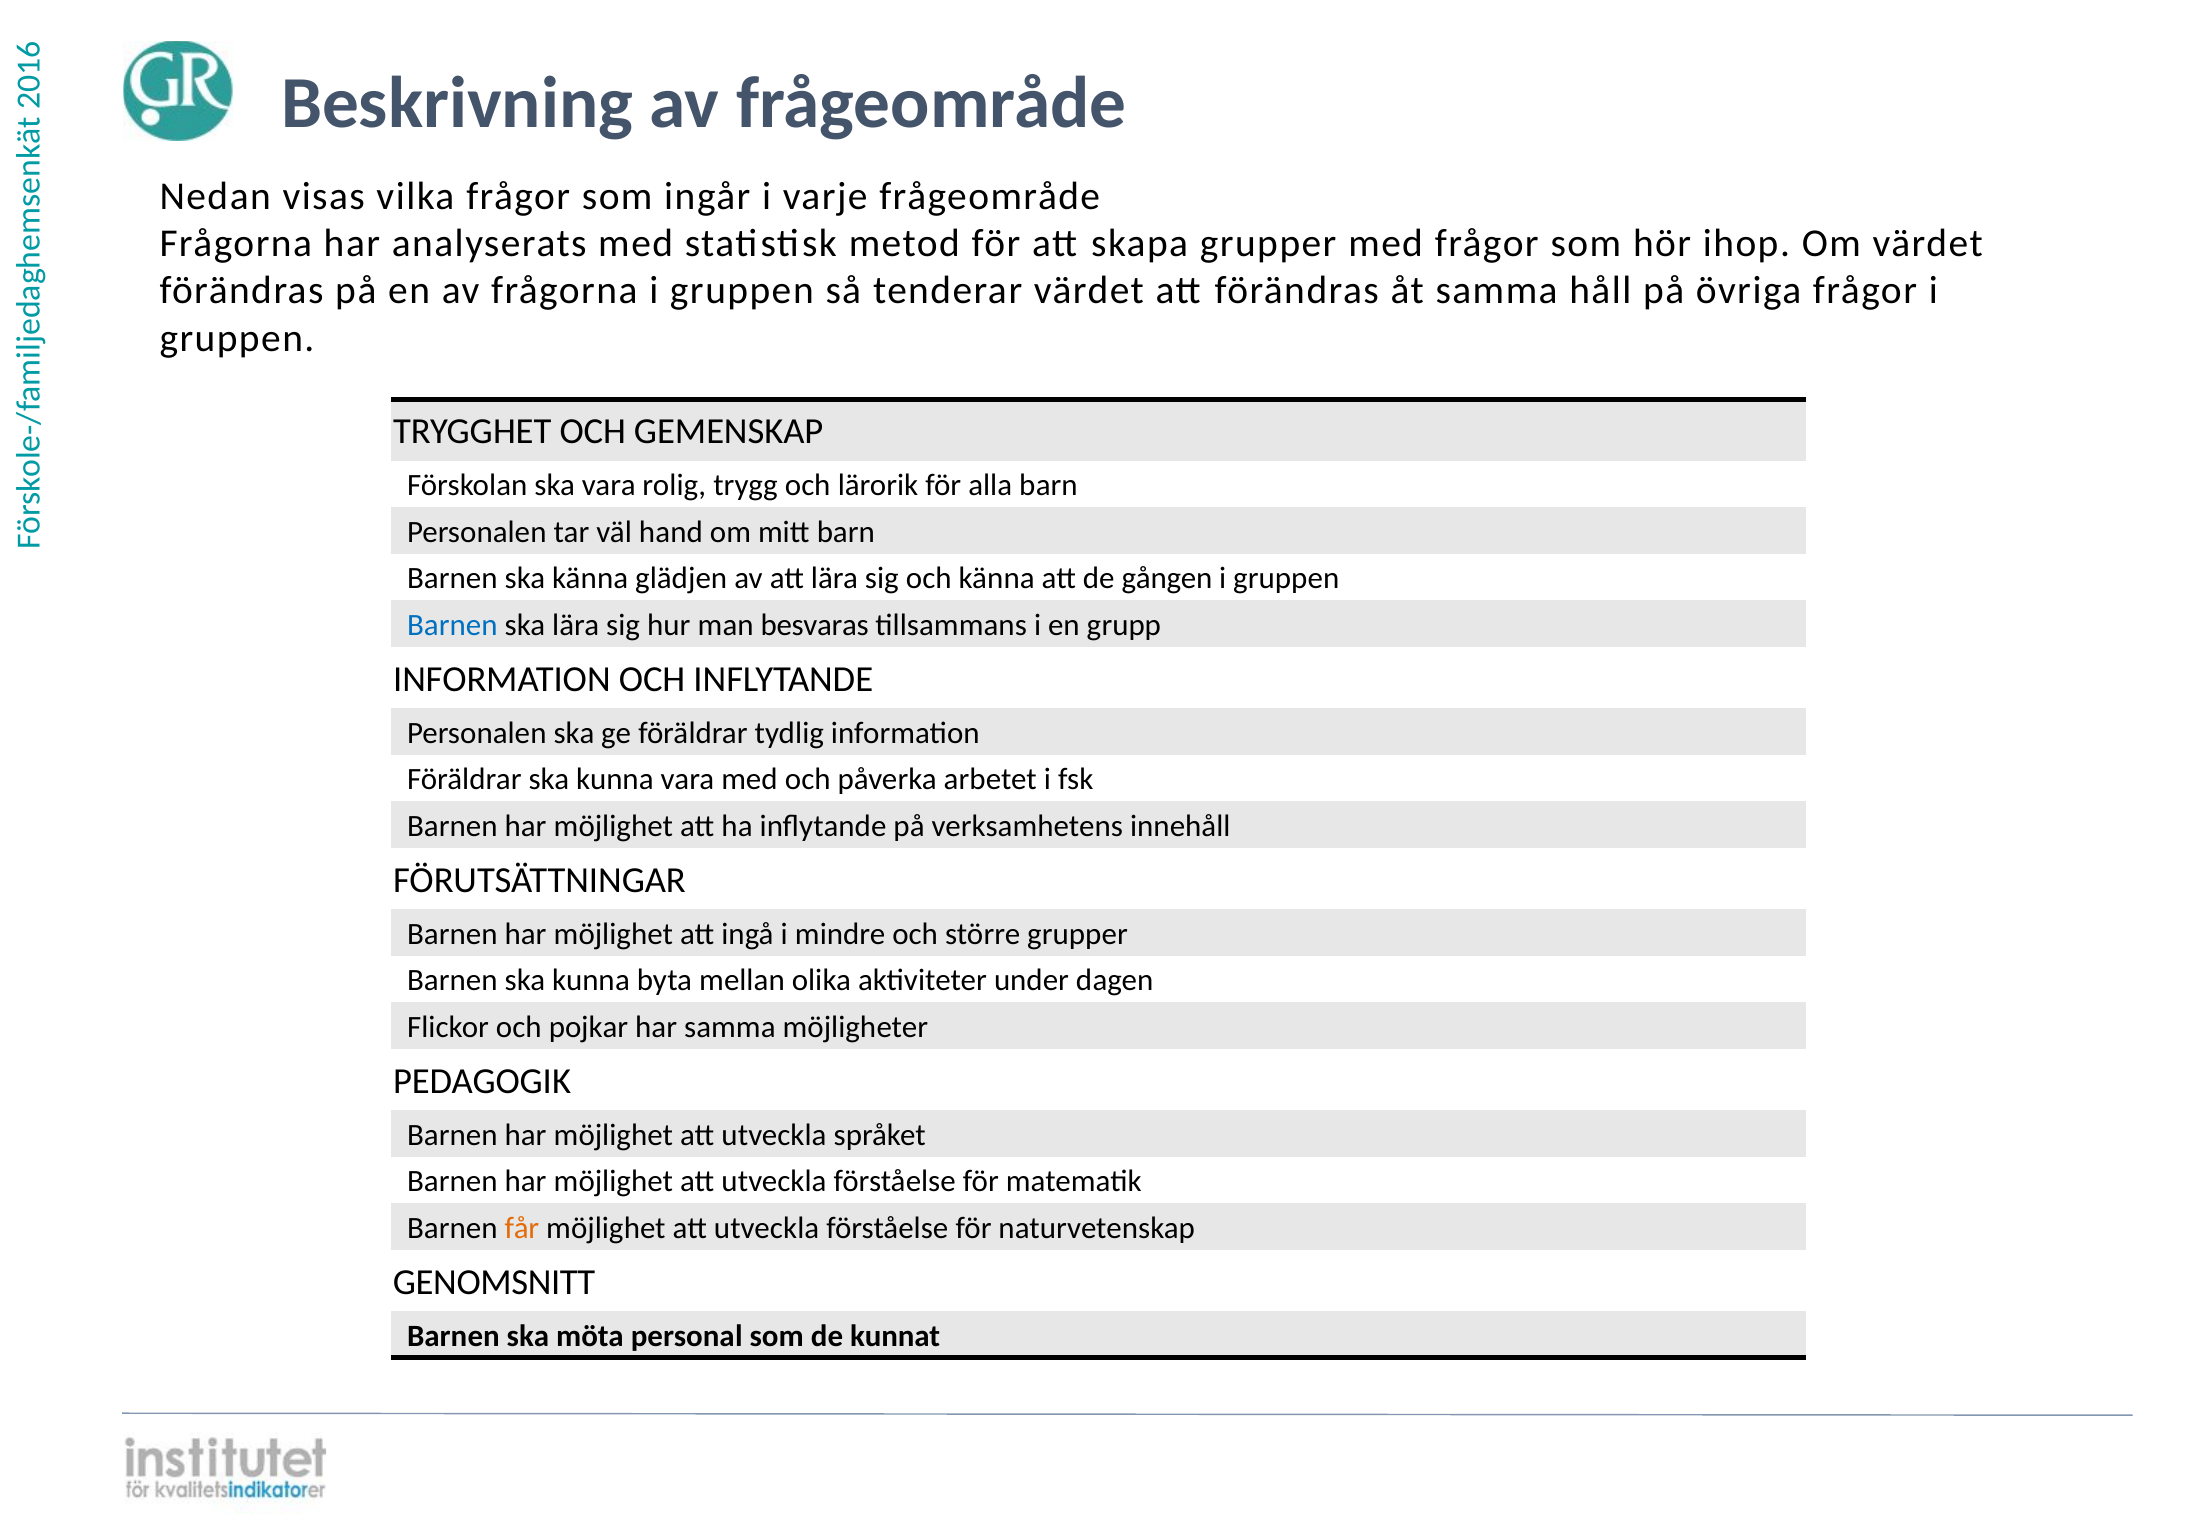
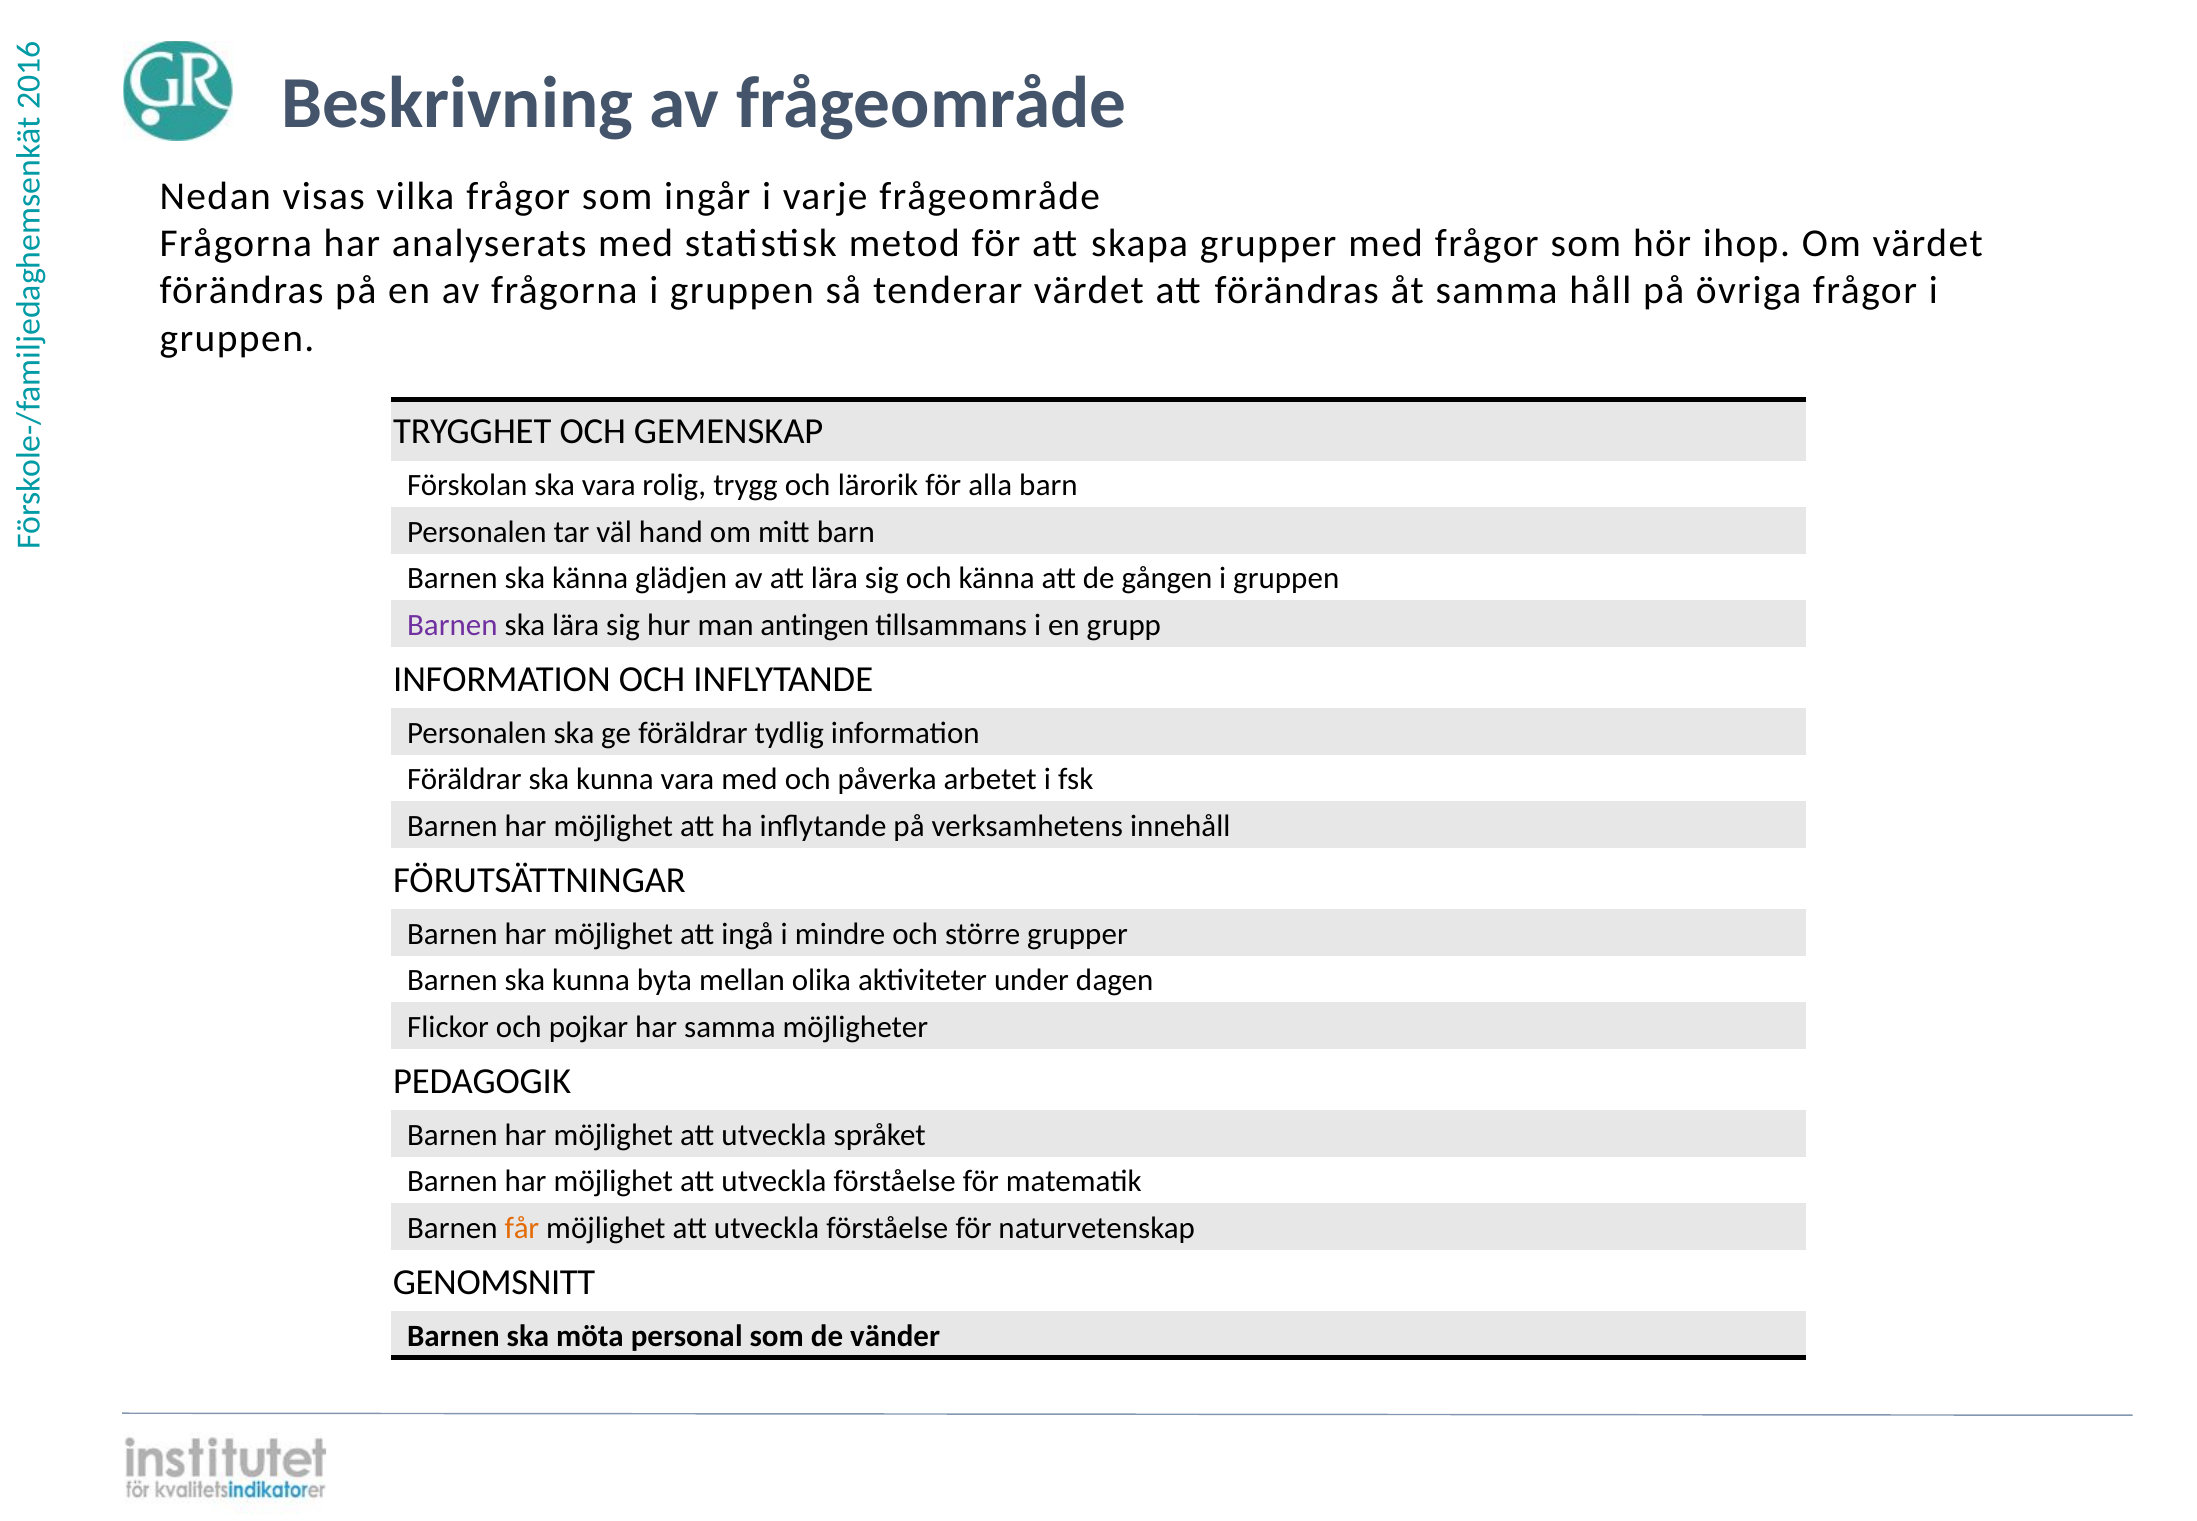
Barnen at (452, 625) colour: blue -> purple
besvaras: besvaras -> antingen
kunnat: kunnat -> vänder
